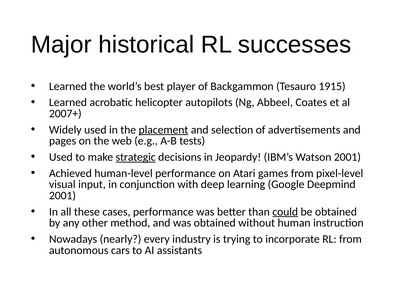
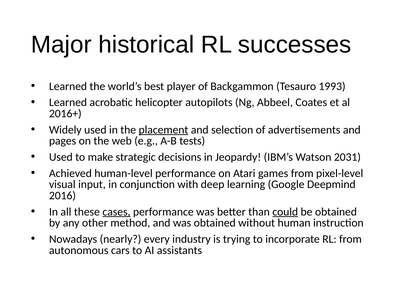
1915: 1915 -> 1993
2007+: 2007+ -> 2016+
strategic underline: present -> none
Watson 2001: 2001 -> 2031
2001 at (62, 196): 2001 -> 2016
cases underline: none -> present
